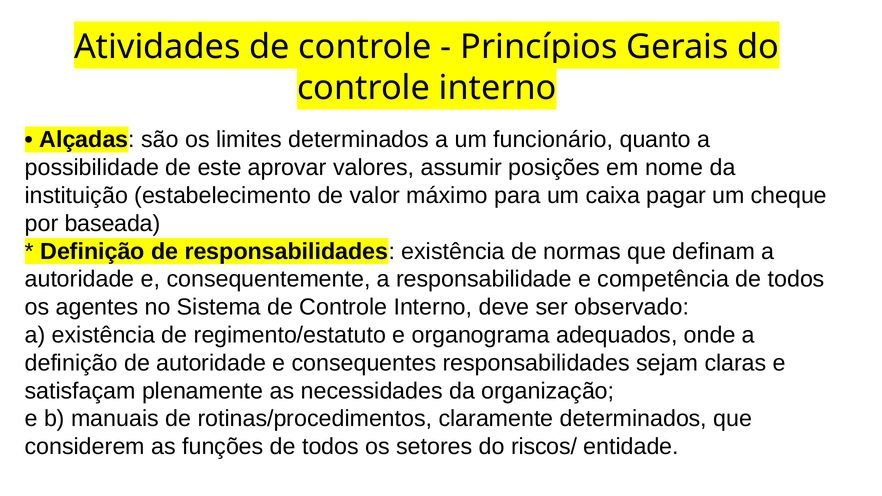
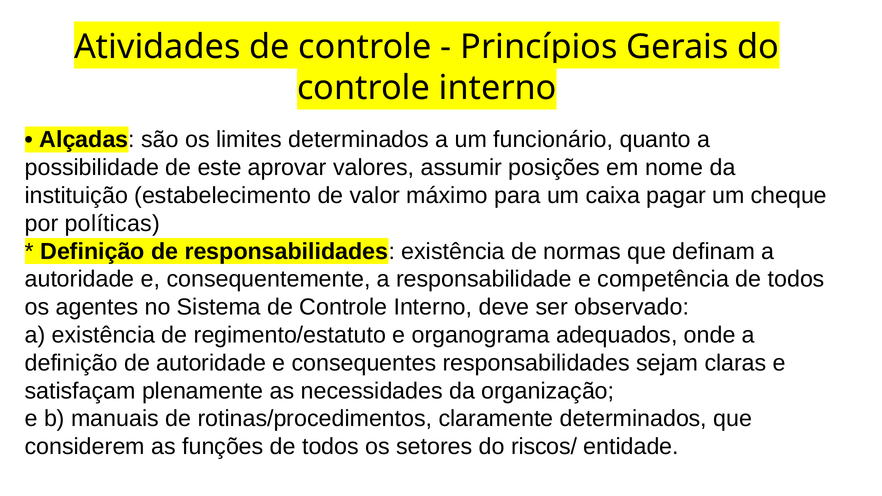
baseada: baseada -> políticas
